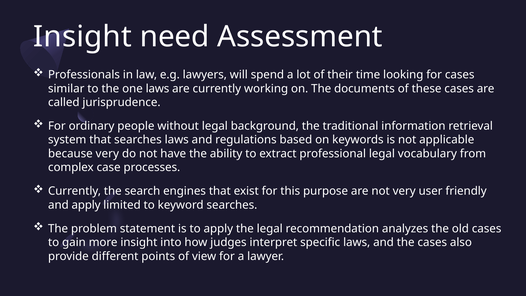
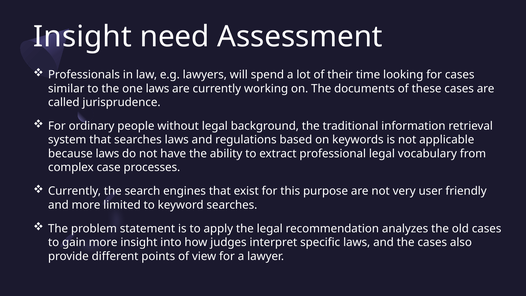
because very: very -> laws
and apply: apply -> more
